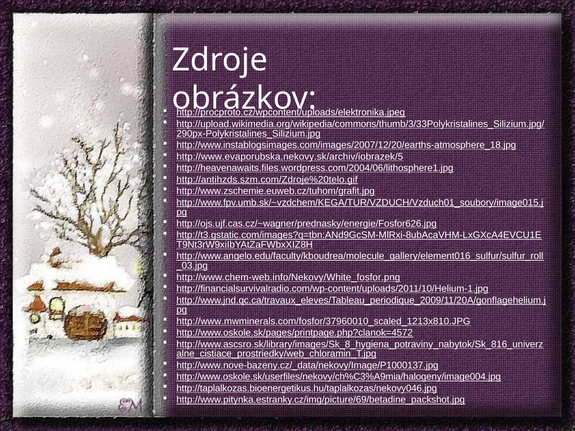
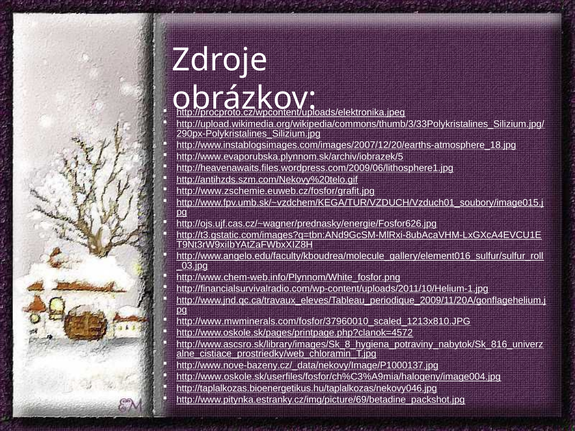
http://www.evaporubska.nekovy.sk/archiv/iobrazek/5: http://www.evaporubska.nekovy.sk/archiv/iobrazek/5 -> http://www.evaporubska.plynnom.sk/archiv/iobrazek/5
http://heavenawaits.files.wordpress.com/2004/06/lithosphere1.jpg: http://heavenawaits.files.wordpress.com/2004/06/lithosphere1.jpg -> http://heavenawaits.files.wordpress.com/2009/06/lithosphere1.jpg
http://antihzds.szm.com/Zdroje%20telo.gif: http://antihzds.szm.com/Zdroje%20telo.gif -> http://antihzds.szm.com/Nekovy%20telo.gif
http://www.zschemie.euweb.cz/tuhom/grafit.jpg: http://www.zschemie.euweb.cz/tuhom/grafit.jpg -> http://www.zschemie.euweb.cz/fosfor/grafit.jpg
http://www.chem-web.info/Nekovy/White_fosfor.png: http://www.chem-web.info/Nekovy/White_fosfor.png -> http://www.chem-web.info/Plynnom/White_fosfor.png
http://www.oskole.sk/userfiles/nekovy/ch%C3%A9mia/halogeny/image004.jpg: http://www.oskole.sk/userfiles/nekovy/ch%C3%A9mia/halogeny/image004.jpg -> http://www.oskole.sk/userfiles/fosfor/ch%C3%A9mia/halogeny/image004.jpg
